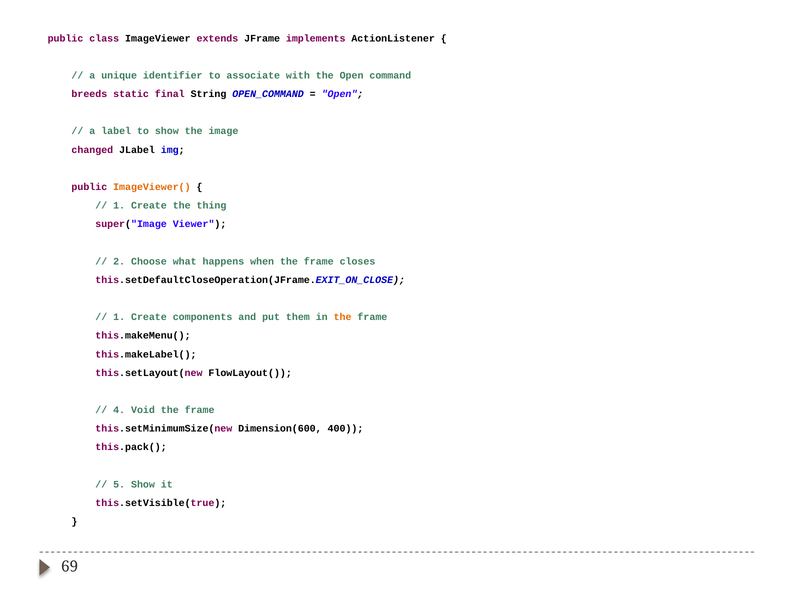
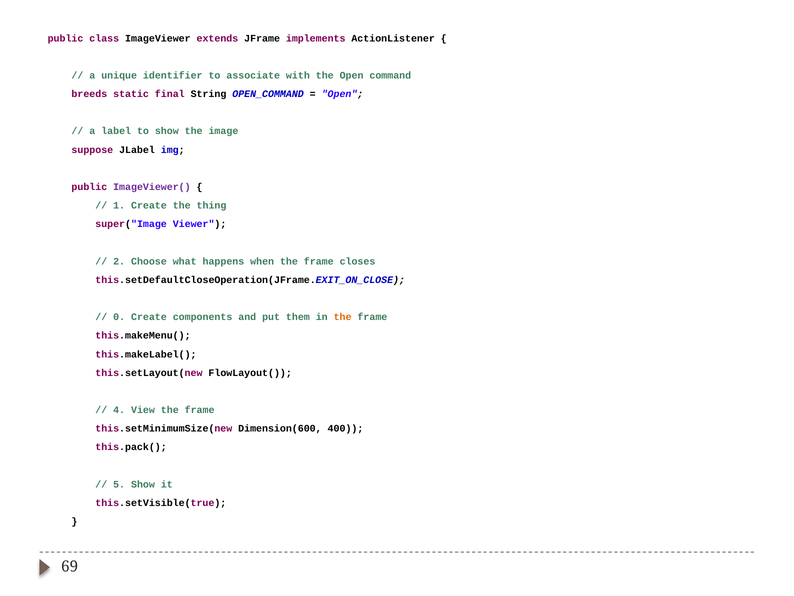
changed: changed -> suppose
ImageViewer( colour: orange -> purple
1 at (119, 317): 1 -> 0
Void: Void -> View
